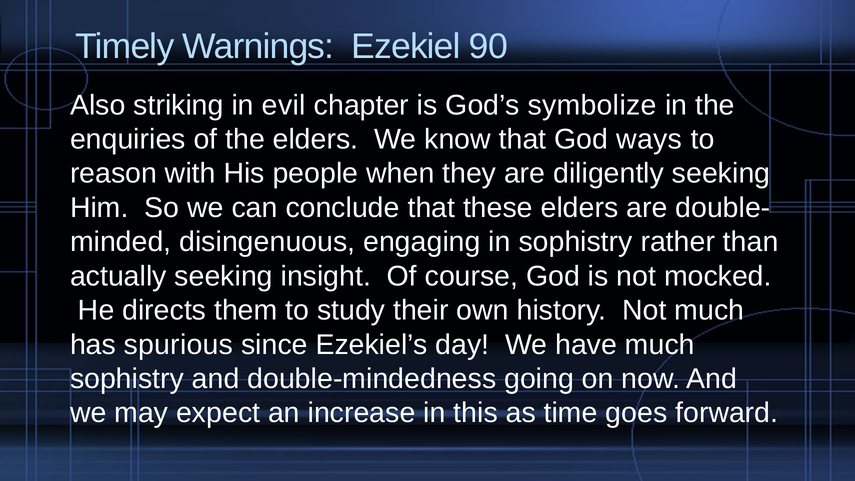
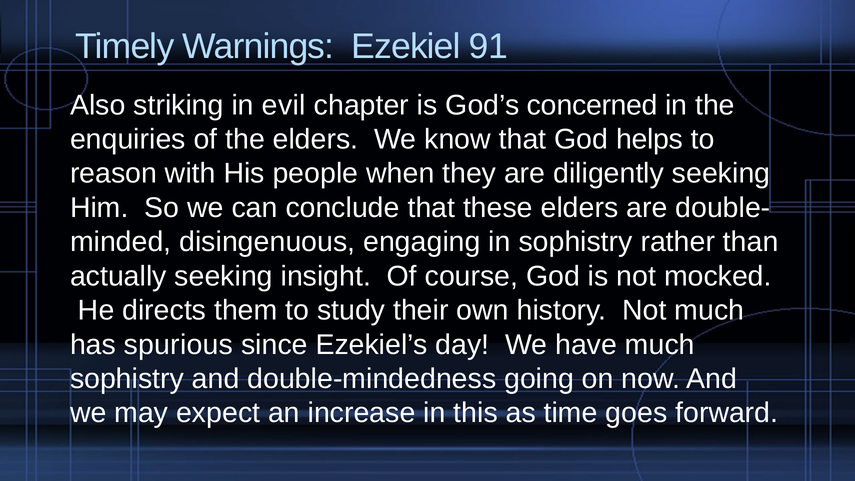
90: 90 -> 91
symbolize: symbolize -> concerned
ways: ways -> helps
